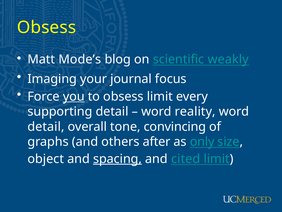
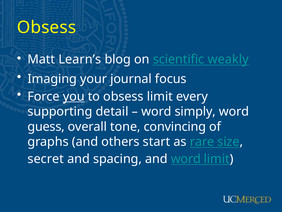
Mode’s: Mode’s -> Learn’s
reality: reality -> simply
detail at (46, 126): detail -> guess
after: after -> start
only: only -> rare
object: object -> secret
spacing underline: present -> none
and cited: cited -> word
